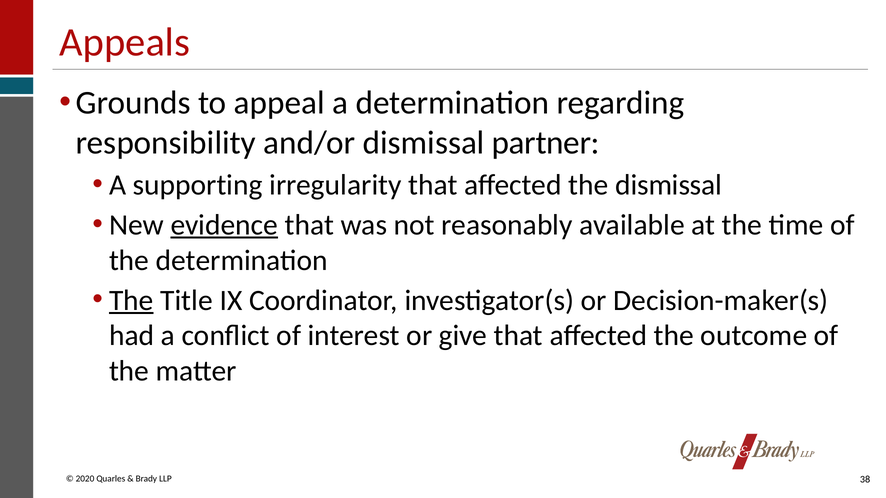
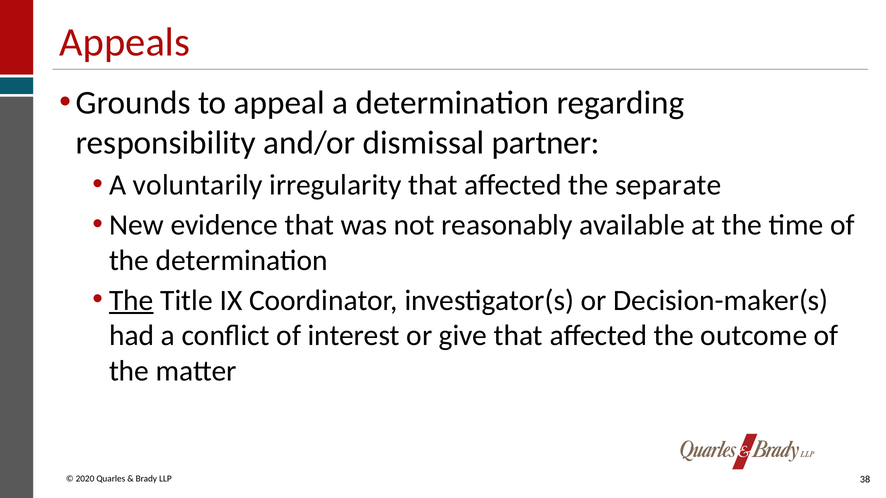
supporting: supporting -> voluntarily
the dismissal: dismissal -> separate
evidence underline: present -> none
